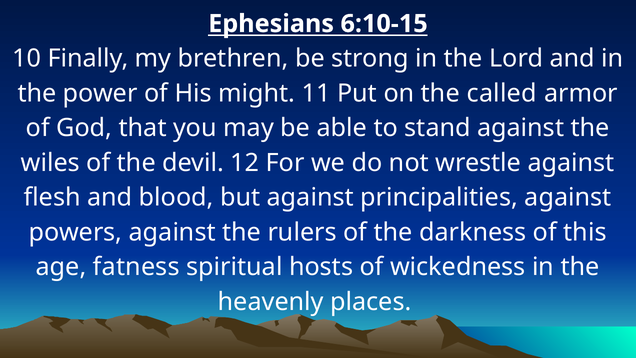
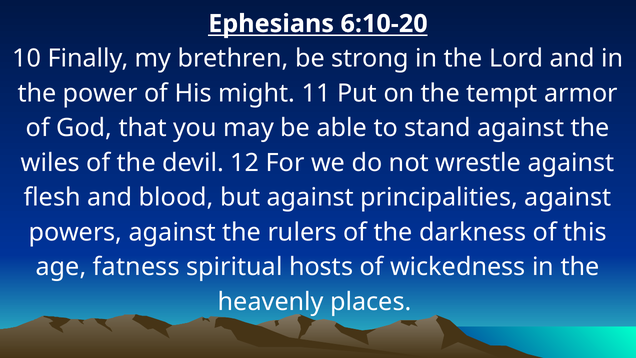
6:10-15: 6:10-15 -> 6:10-20
called: called -> tempt
